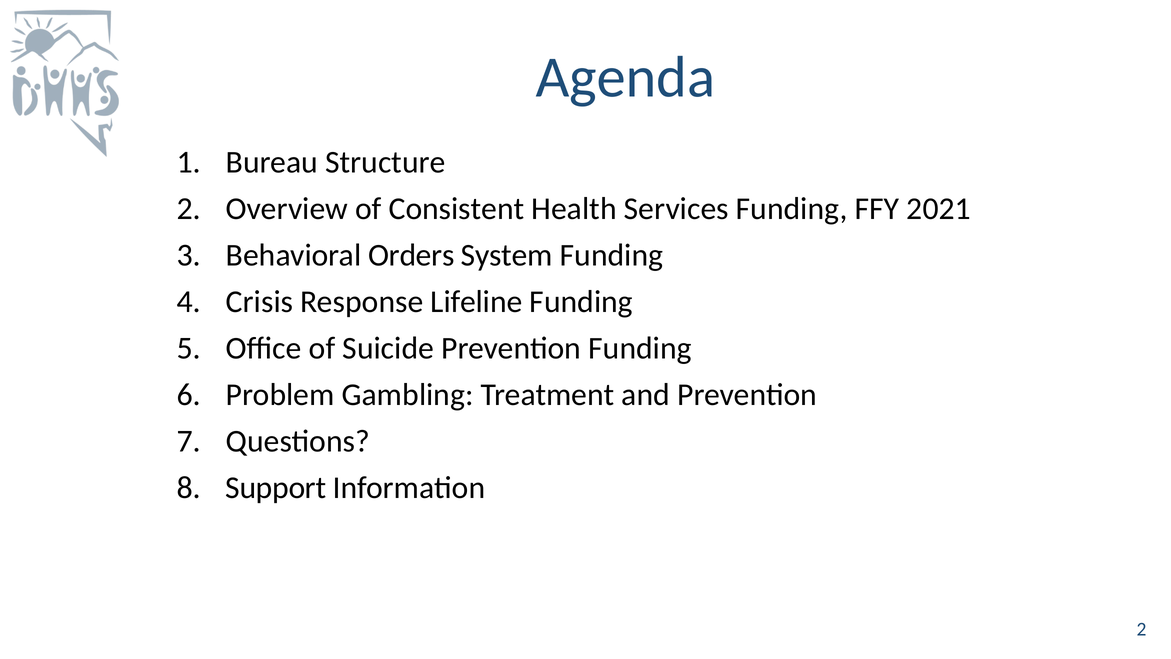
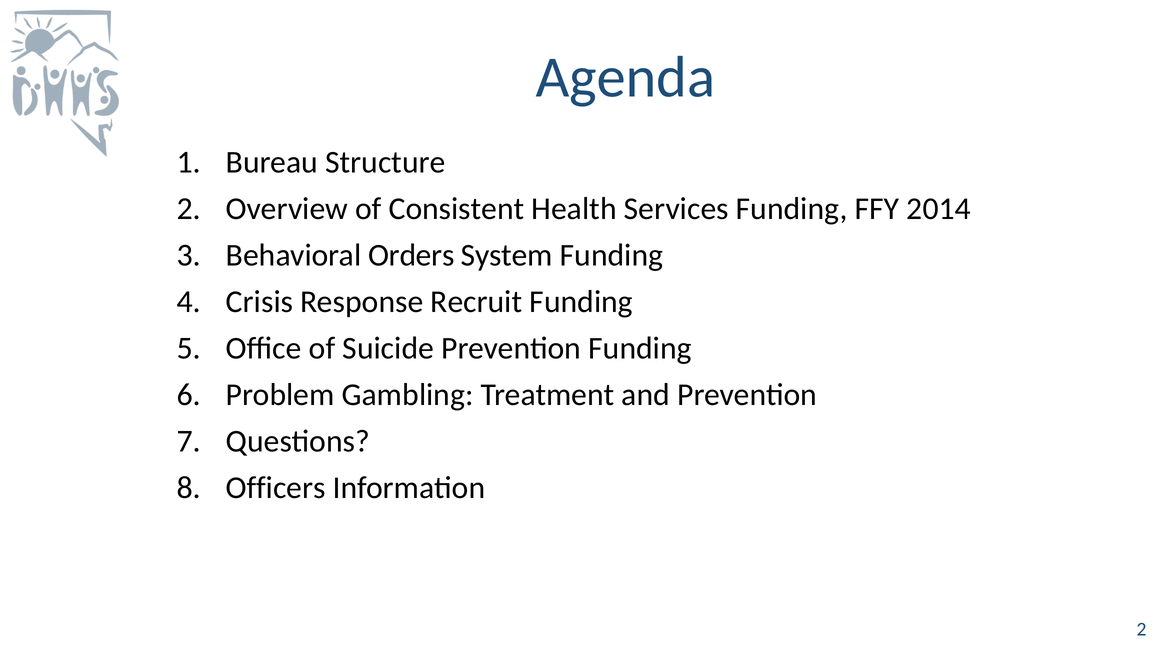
2021: 2021 -> 2014
Lifeline: Lifeline -> Recruit
Support: Support -> Officers
